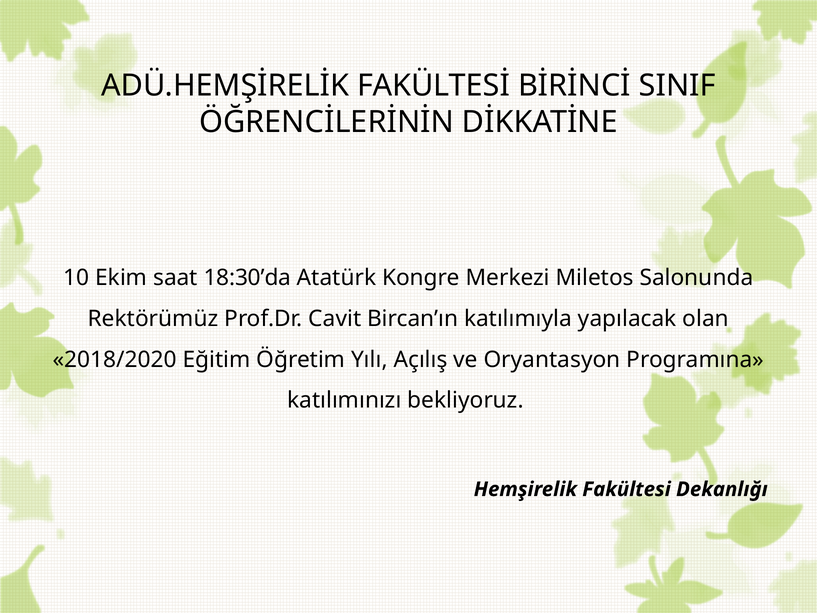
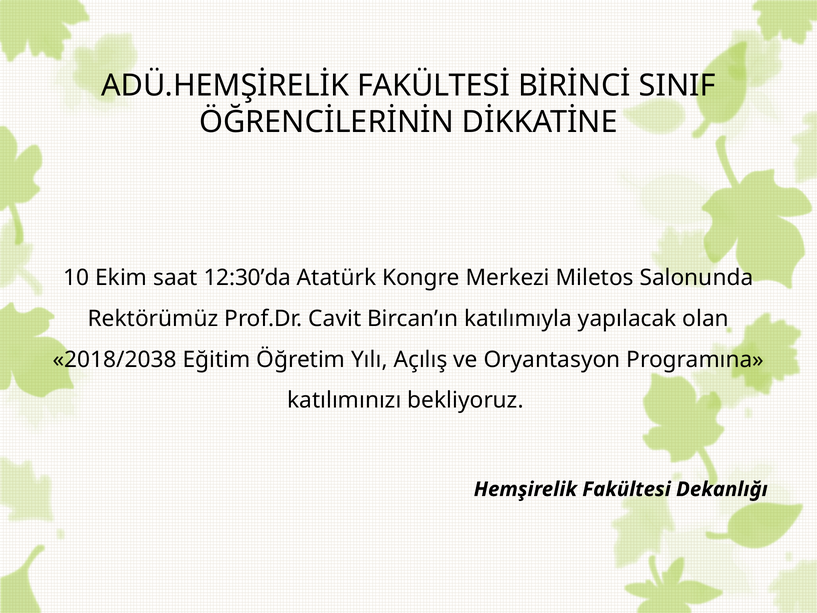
18:30’da: 18:30’da -> 12:30’da
2018/2020: 2018/2020 -> 2018/2038
